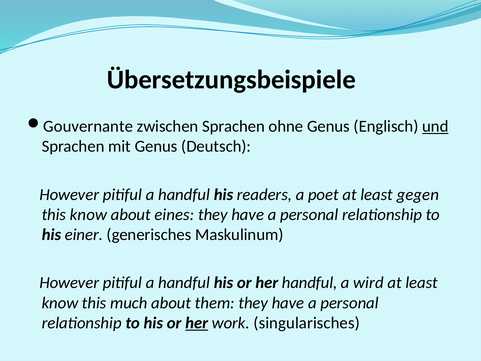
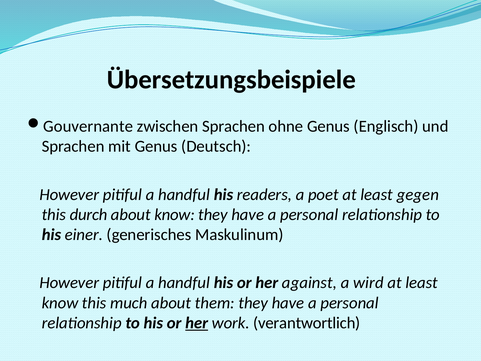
und underline: present -> none
this know: know -> durch
about eines: eines -> know
her handful: handful -> against
singularisches: singularisches -> verantwortlich
